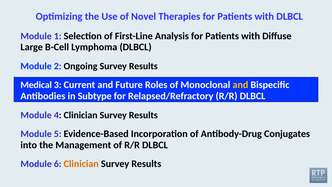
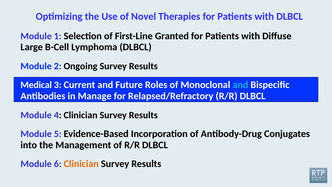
Analysis: Analysis -> Granted
and at (240, 85) colour: yellow -> light blue
Subtype: Subtype -> Manage
